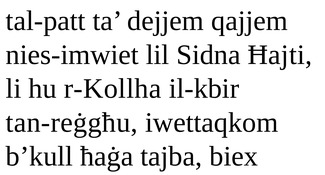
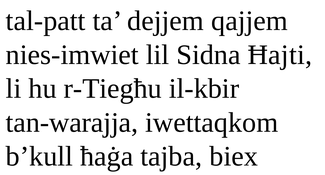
r-Kollha: r-Kollha -> r-Tiegħu
tan-reġgħu: tan-reġgħu -> tan-warajja
